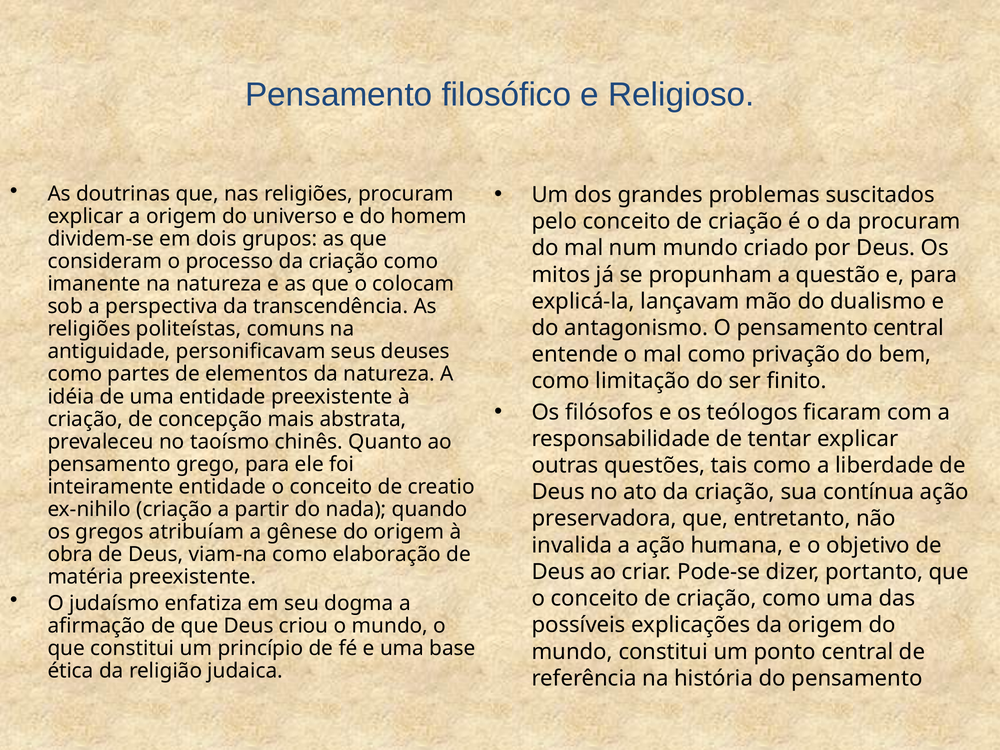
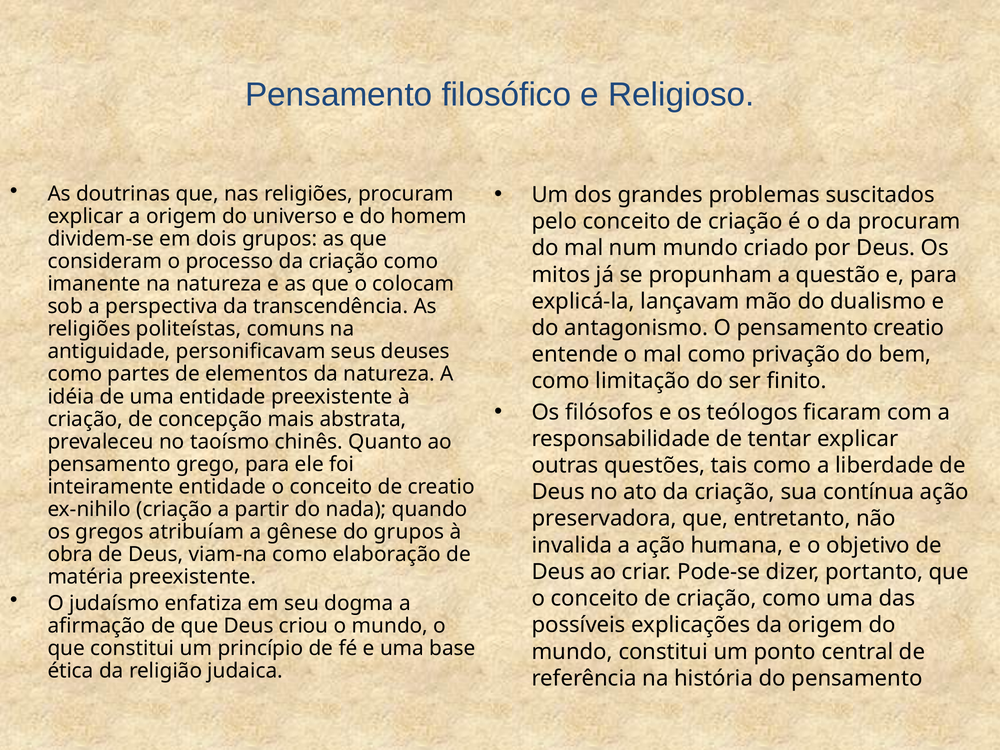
pensamento central: central -> creatio
do origem: origem -> grupos
